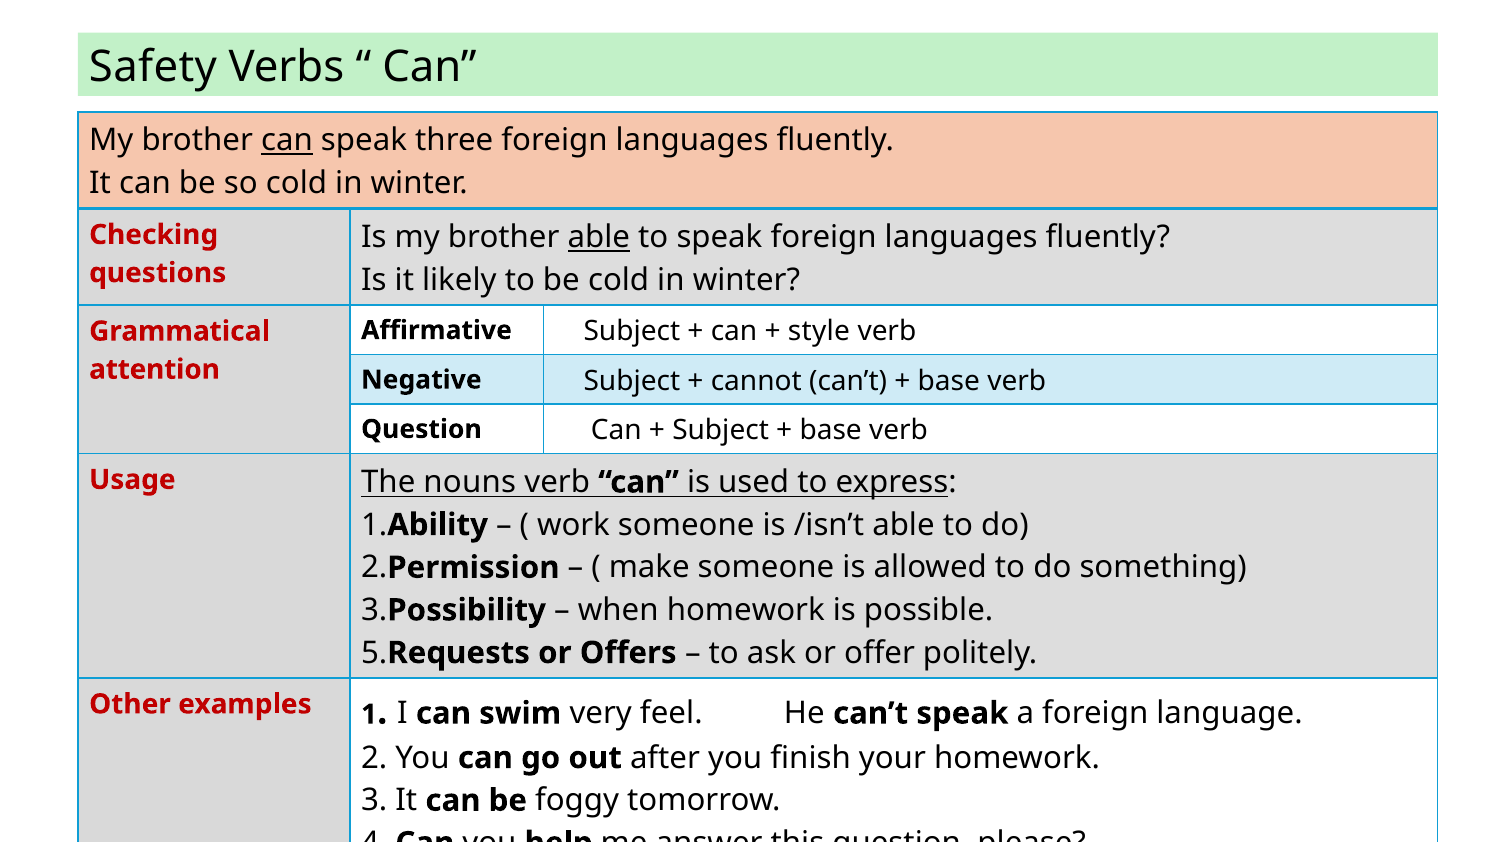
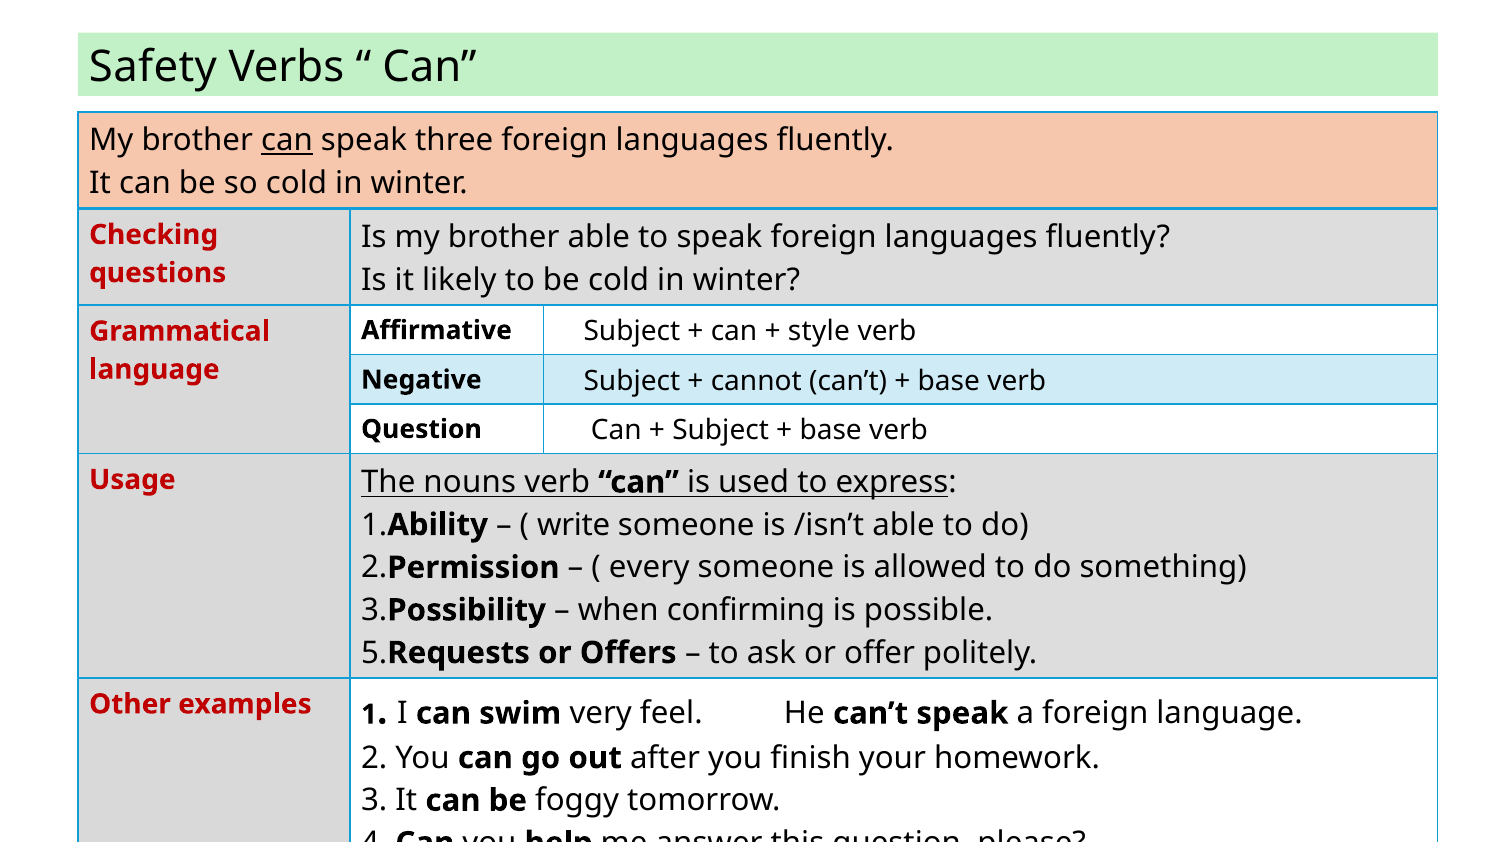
able at (599, 237) underline: present -> none
attention at (154, 370): attention -> language
work: work -> write
make: make -> every
when homework: homework -> confirming
